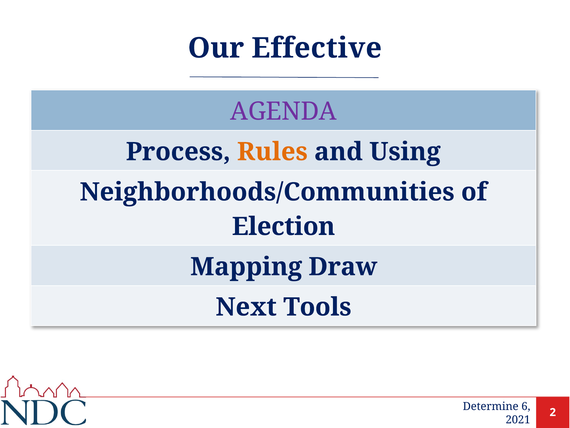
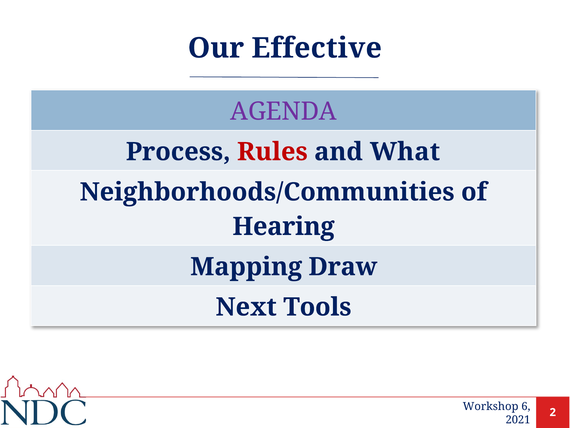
Rules colour: orange -> red
Using: Using -> What
Election: Election -> Hearing
Determine: Determine -> Workshop
